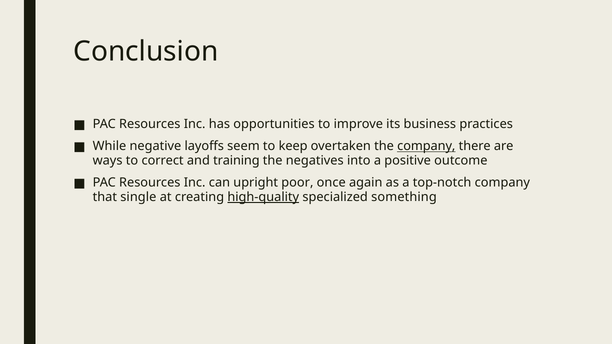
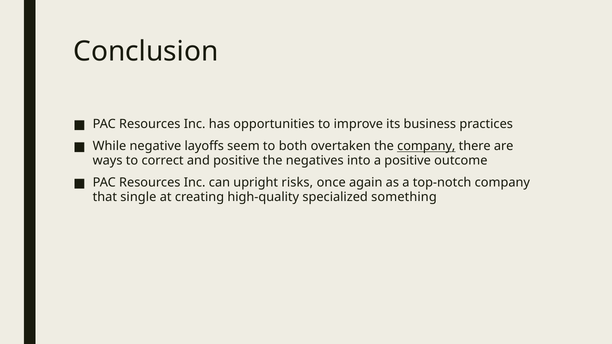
keep: keep -> both
and training: training -> positive
poor: poor -> risks
high-quality underline: present -> none
